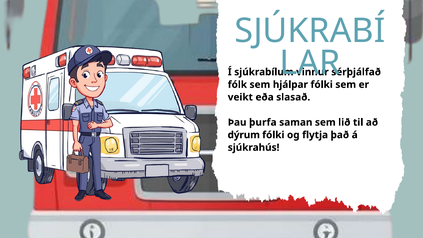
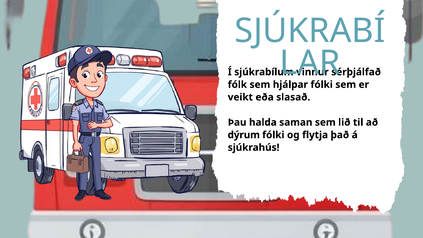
þurfa: þurfa -> halda
